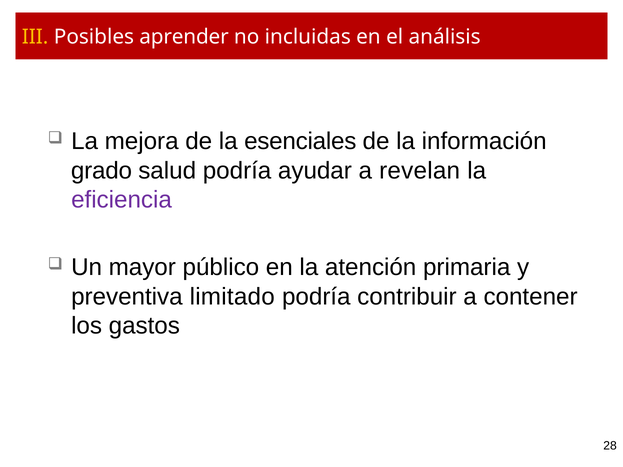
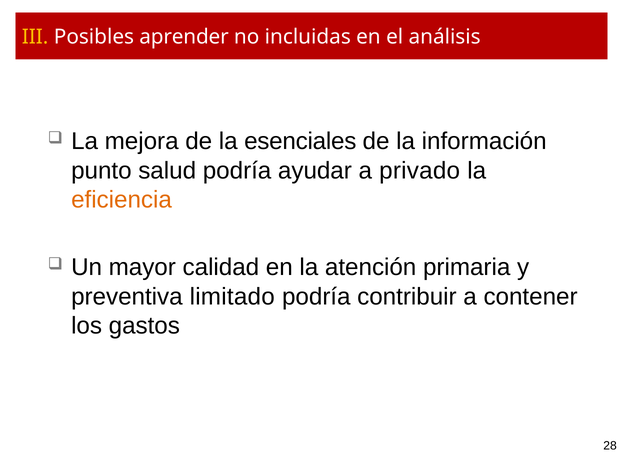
grado: grado -> punto
revelan: revelan -> privado
eficiencia colour: purple -> orange
público: público -> calidad
